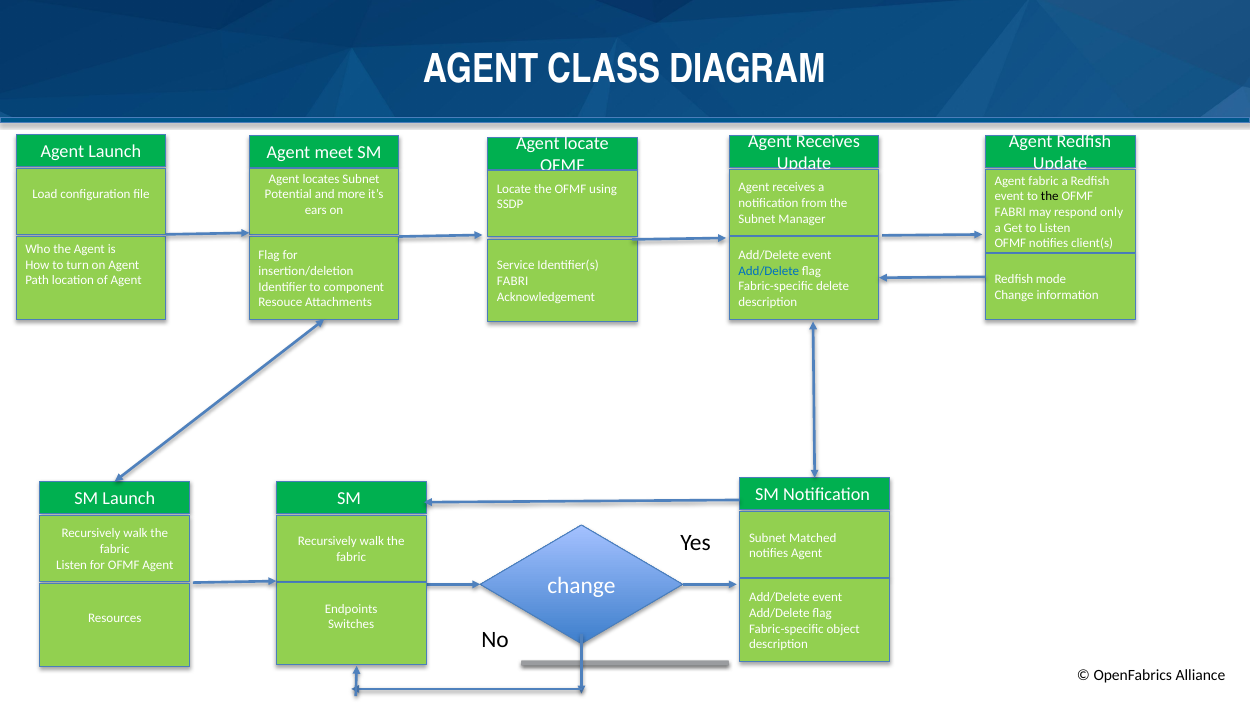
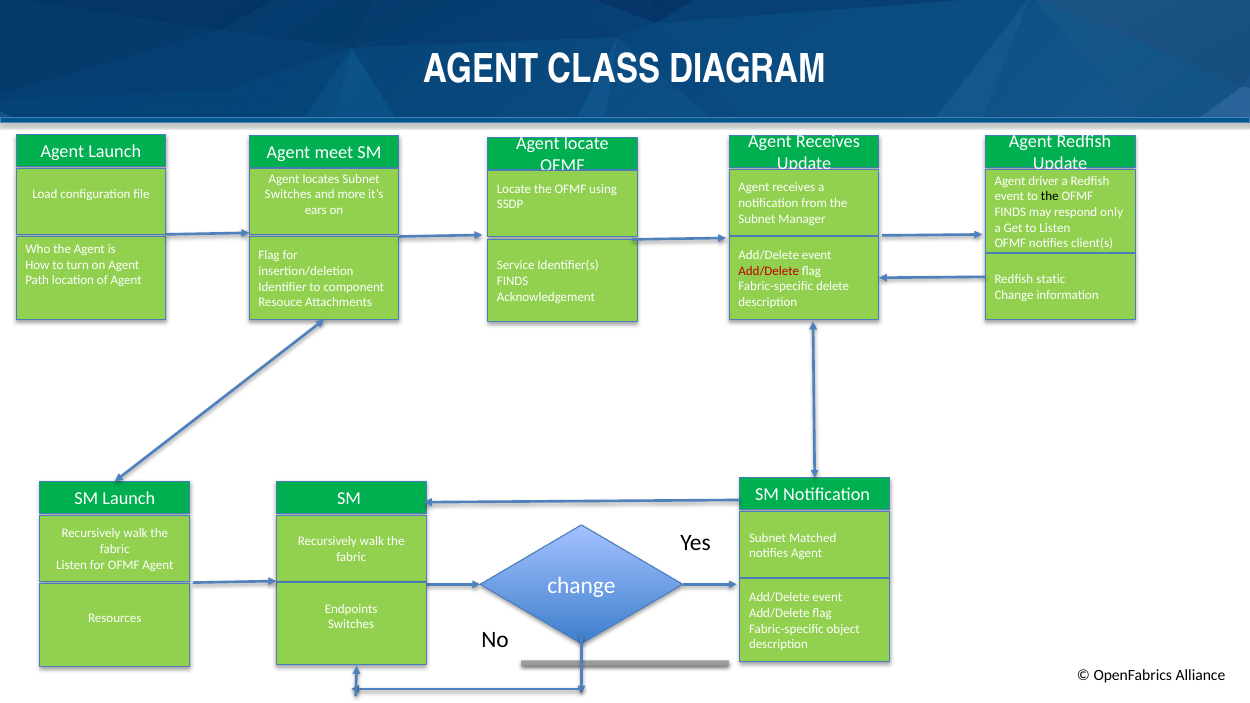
Agent fabric: fabric -> driver
Potential at (288, 195): Potential -> Switches
FABRI at (1010, 212): FABRI -> FINDS
Add/Delete at (769, 271) colour: blue -> red
mode: mode -> static
FABRI at (513, 281): FABRI -> FINDS
